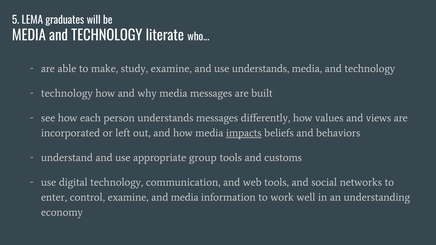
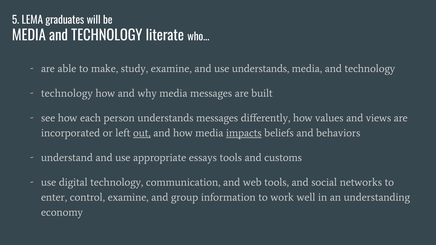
out underline: none -> present
group: group -> essays
and media: media -> group
